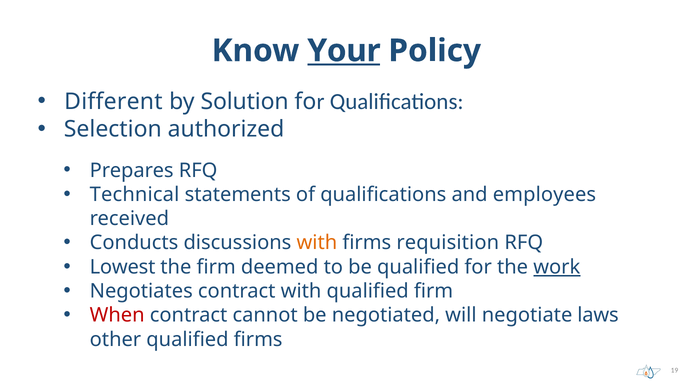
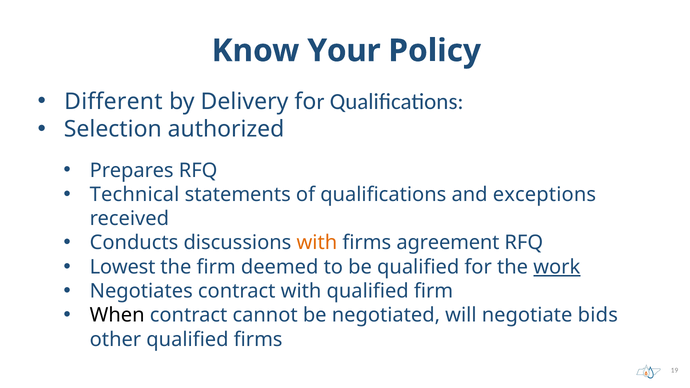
Your underline: present -> none
Solution: Solution -> Delivery
employees: employees -> exceptions
requisition: requisition -> agreement
When colour: red -> black
laws: laws -> bids
